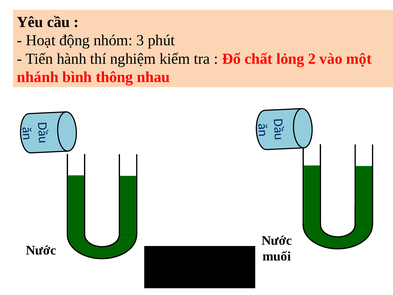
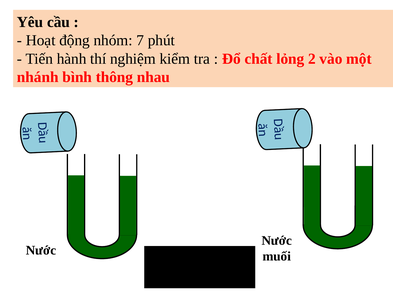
3: 3 -> 7
